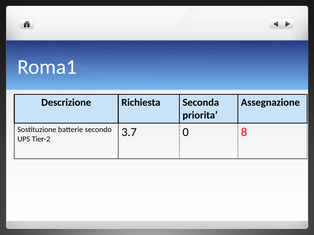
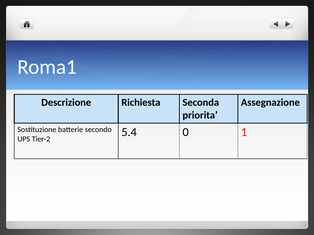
3.7: 3.7 -> 5.4
8: 8 -> 1
